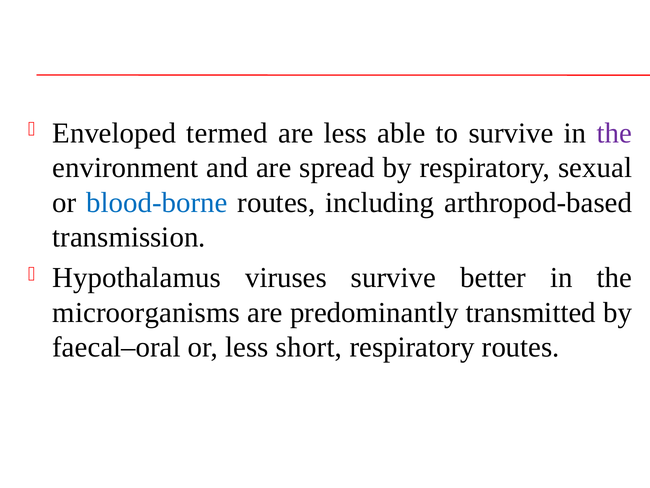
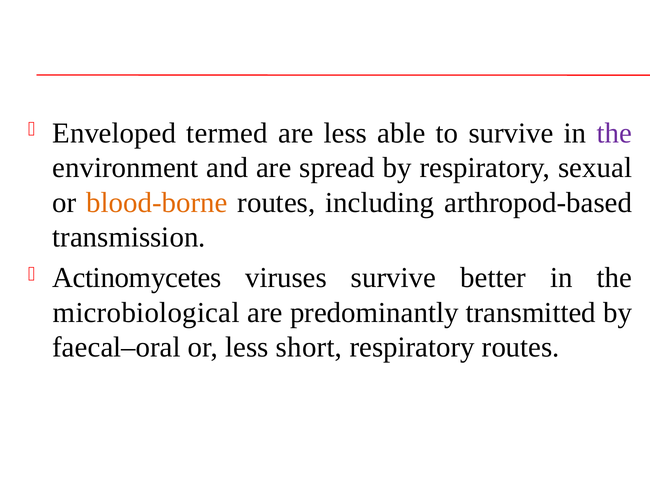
blood-borne colour: blue -> orange
Hypothalamus: Hypothalamus -> Actinomycetes
microorganisms: microorganisms -> microbiological
